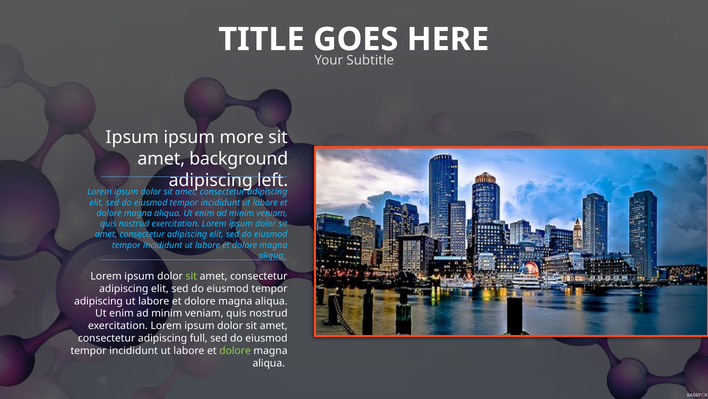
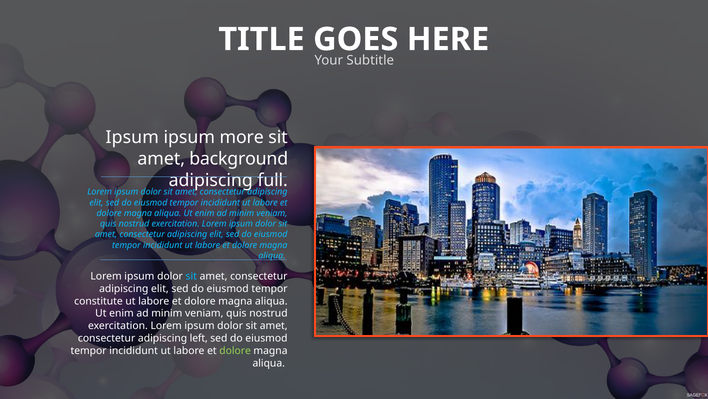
left: left -> full
sit at (191, 276) colour: light green -> light blue
adipiscing at (98, 301): adipiscing -> constitute
full: full -> left
